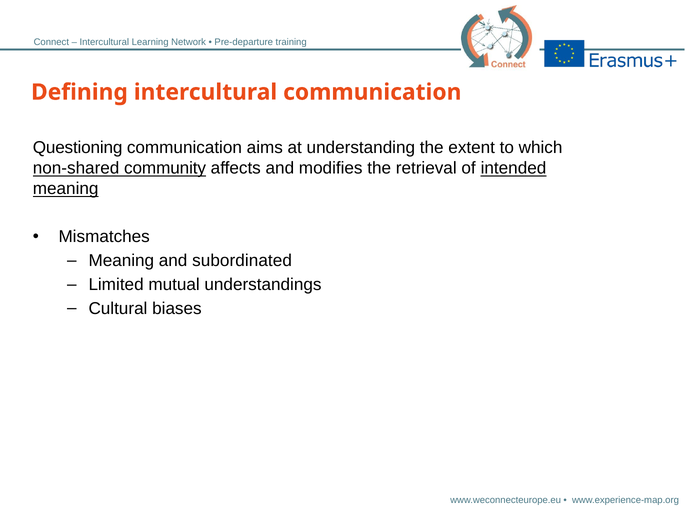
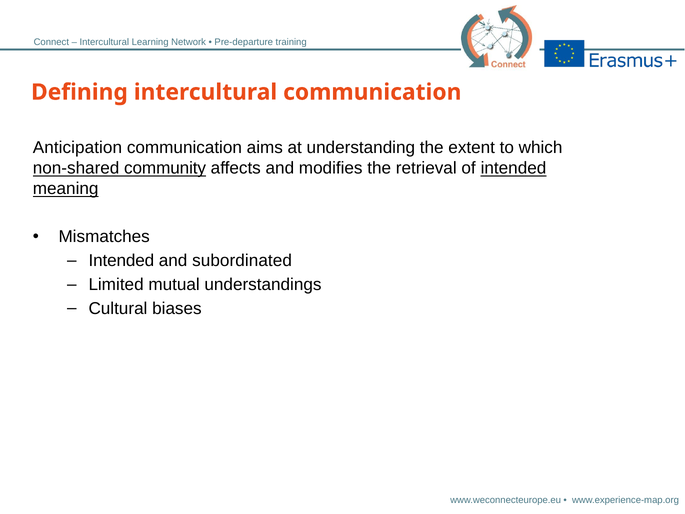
Questioning: Questioning -> Anticipation
Meaning at (121, 261): Meaning -> Intended
